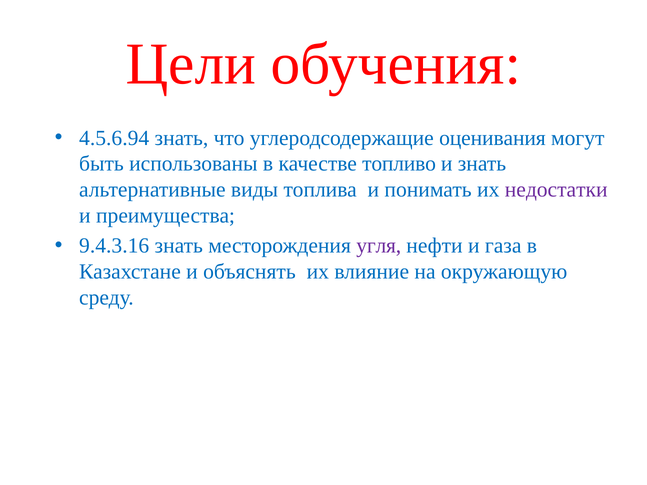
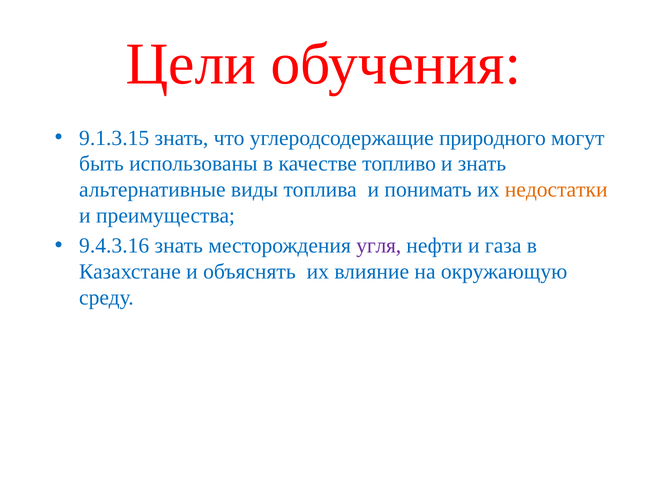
4.5.6.94: 4.5.6.94 -> 9.1.3.15
оценивания: оценивания -> природного
недостатки colour: purple -> orange
